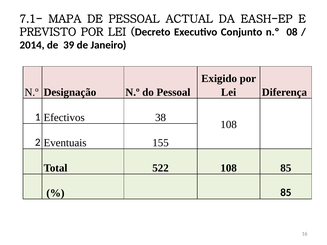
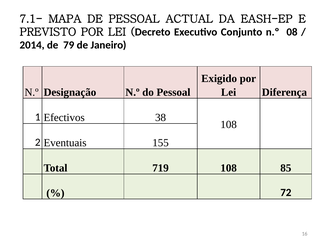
39: 39 -> 79
522: 522 -> 719
85 at (286, 193): 85 -> 72
